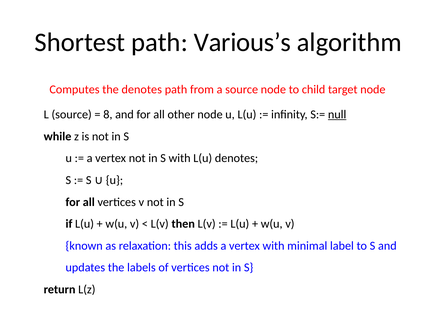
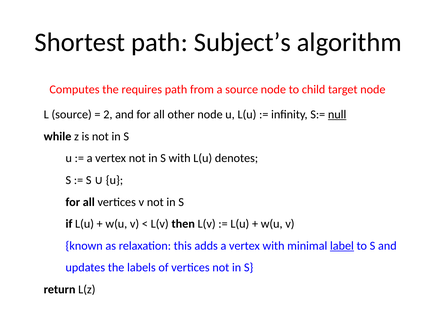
Various’s: Various’s -> Subject’s
the denotes: denotes -> requires
8: 8 -> 2
label underline: none -> present
